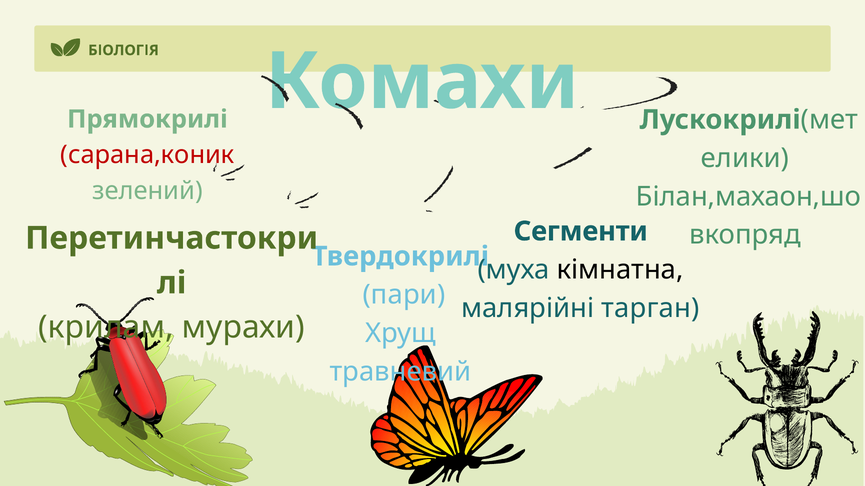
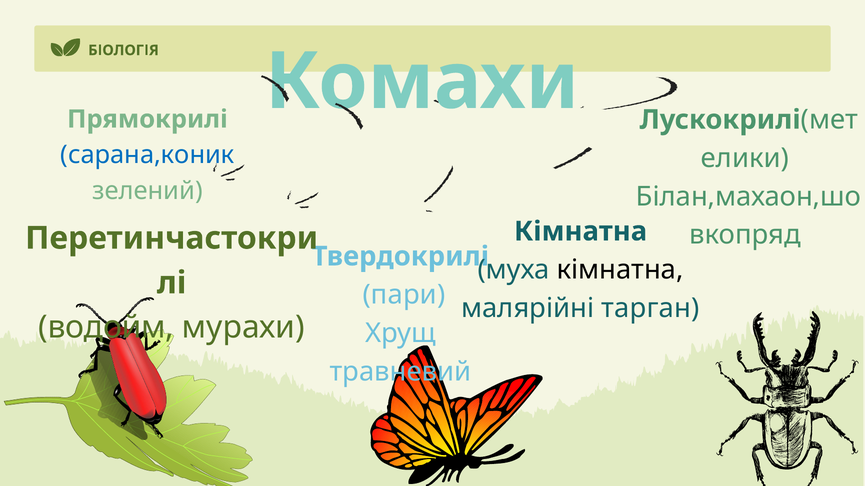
сарана,коник colour: red -> blue
Сегменти at (581, 232): Сегменти -> Кімнатна
крилам: крилам -> водойм
